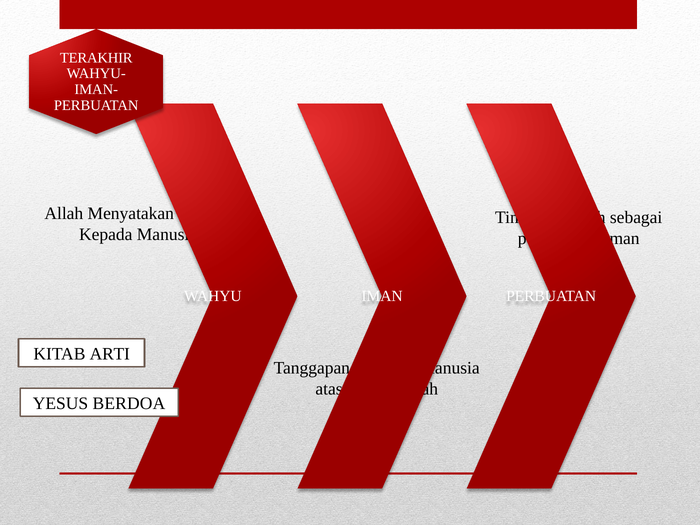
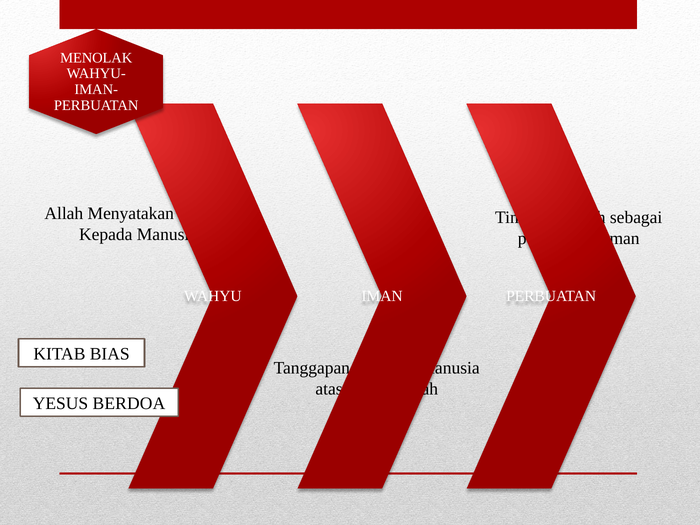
TERAKHIR: TERAKHIR -> MENOLAK
ARTI: ARTI -> BIAS
